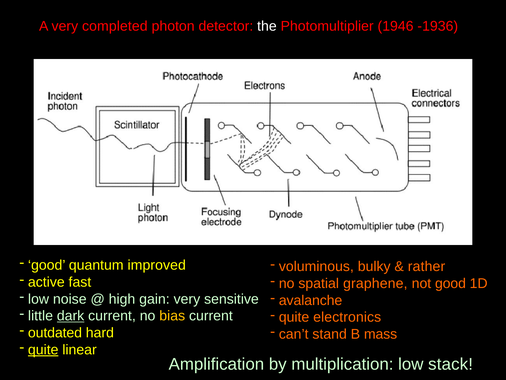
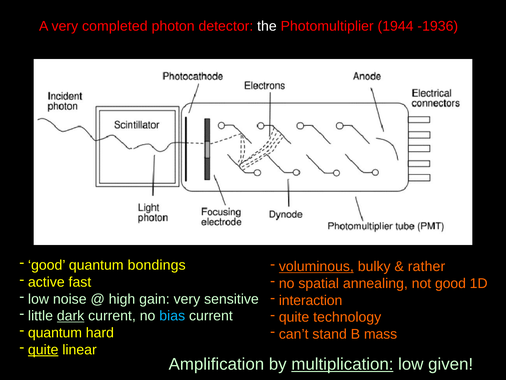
1946: 1946 -> 1944
improved: improved -> bondings
voluminous underline: none -> present
graphene: graphene -> annealing
avalanche: avalanche -> interaction
bias colour: yellow -> light blue
electronics: electronics -> technology
outdated at (55, 332): outdated -> quantum
multiplication underline: none -> present
stack: stack -> given
